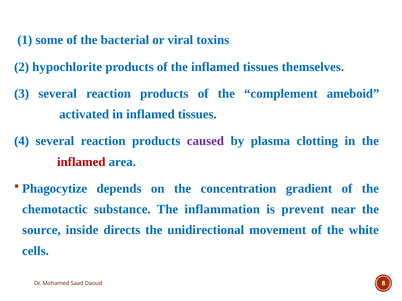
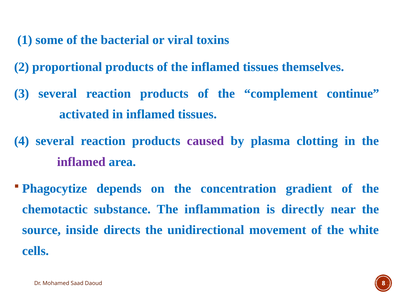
hypochlorite: hypochlorite -> proportional
ameboid: ameboid -> continue
inflamed at (81, 162) colour: red -> purple
prevent: prevent -> directly
